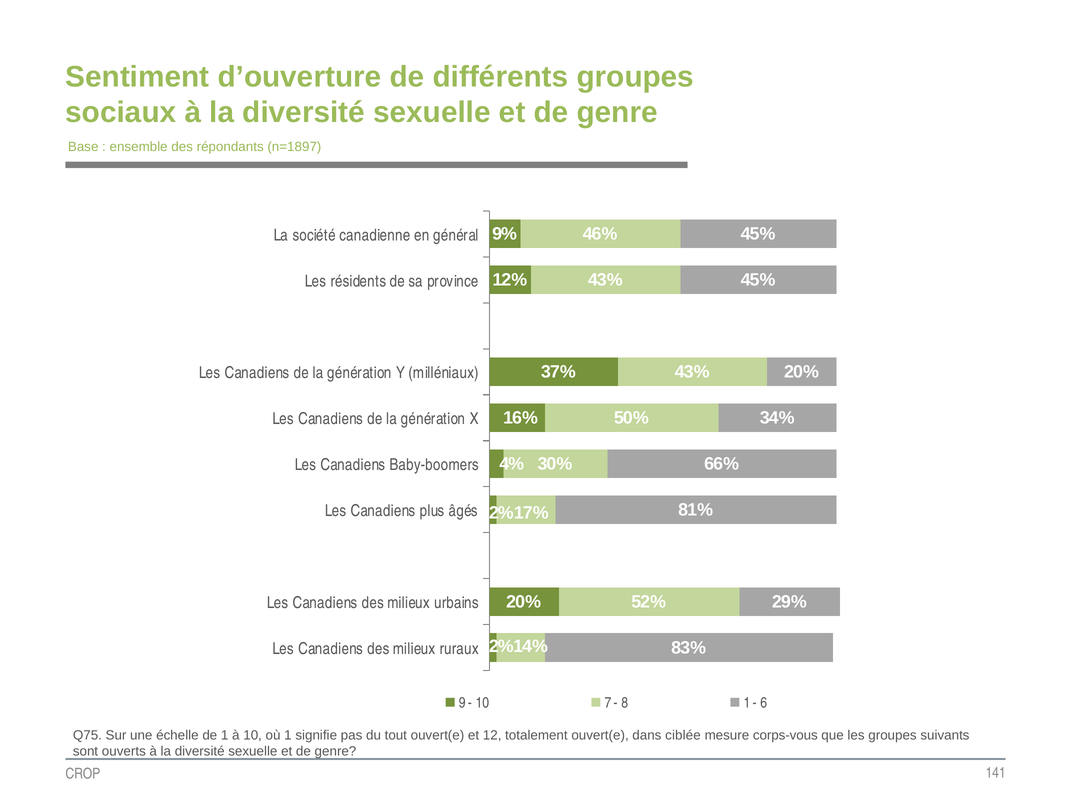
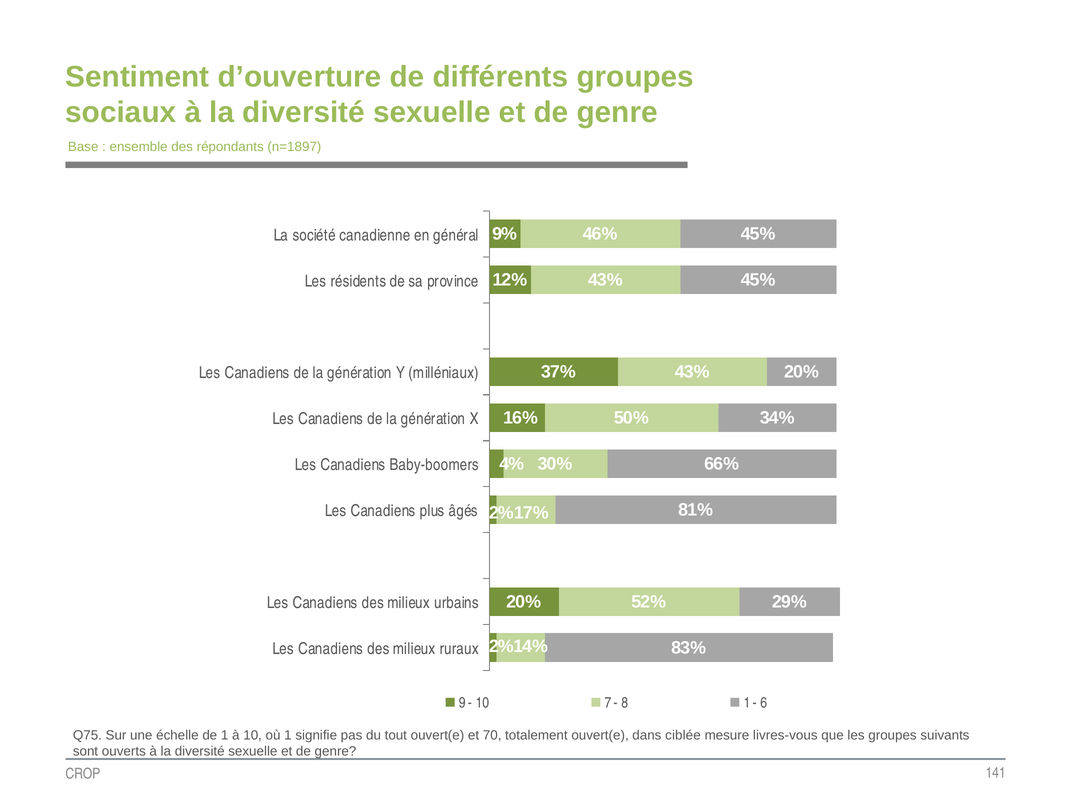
12: 12 -> 70
corps-vous: corps-vous -> livres-vous
